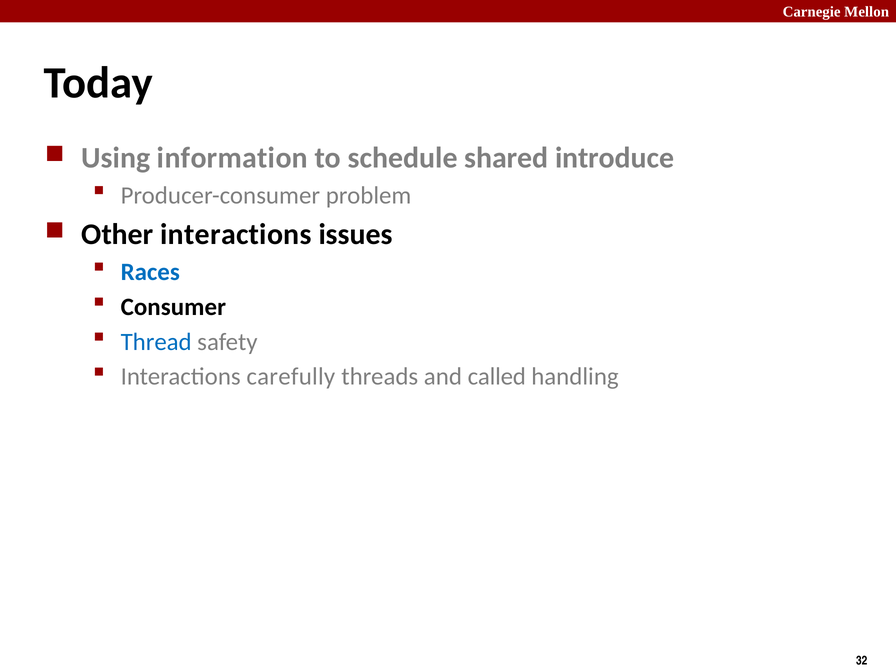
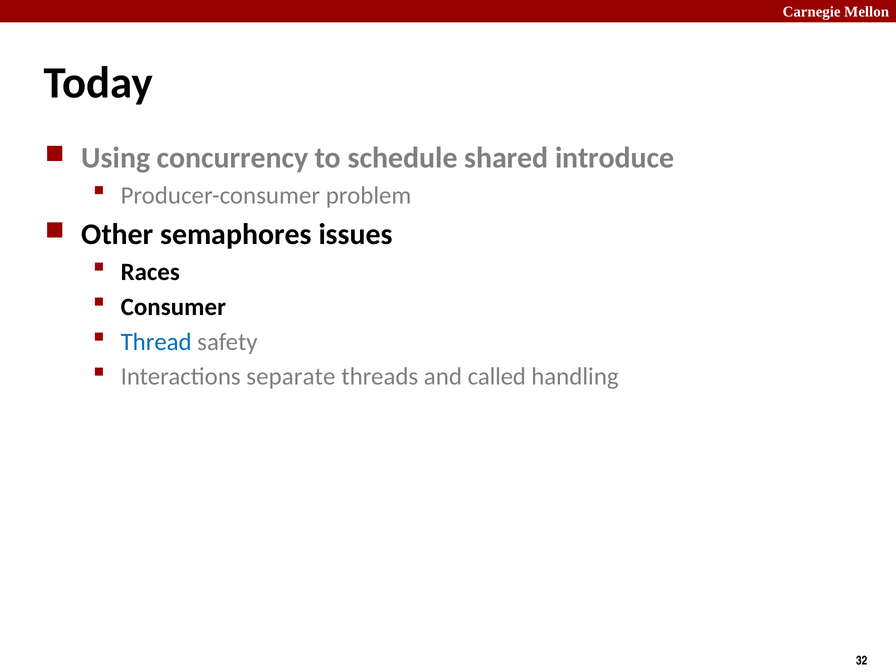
information: information -> concurrency
Other interactions: interactions -> semaphores
Races colour: blue -> black
carefully: carefully -> separate
